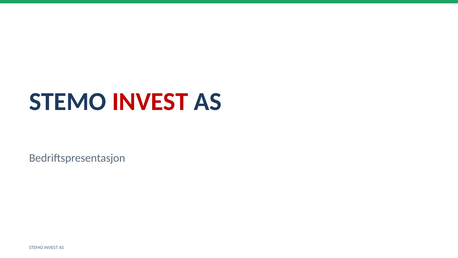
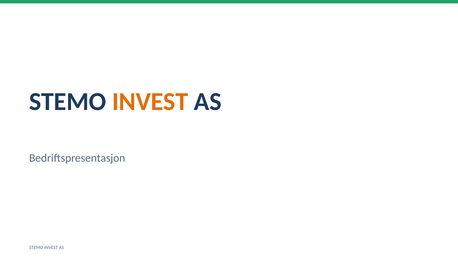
INVEST at (150, 102) colour: red -> orange
